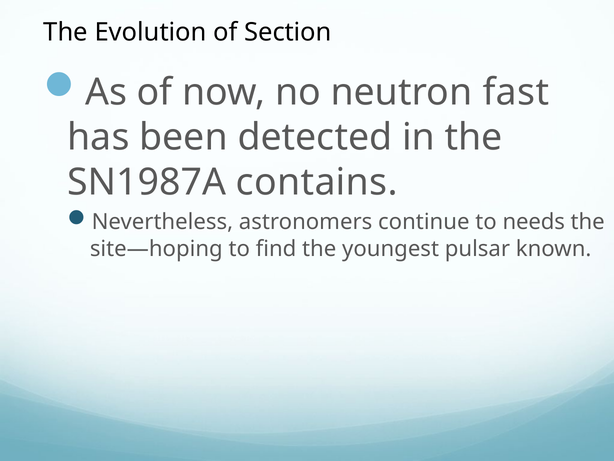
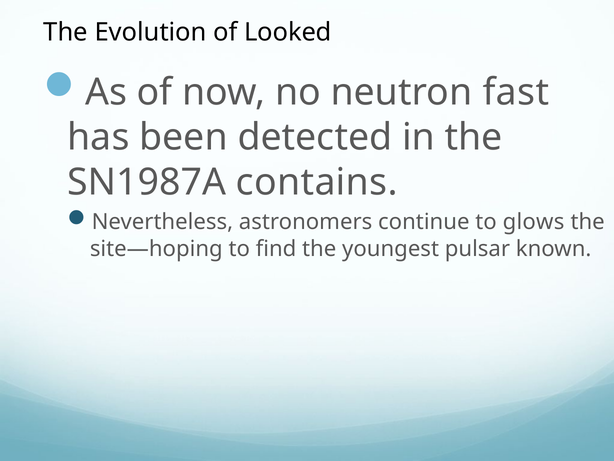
Section: Section -> Looked
needs: needs -> glows
